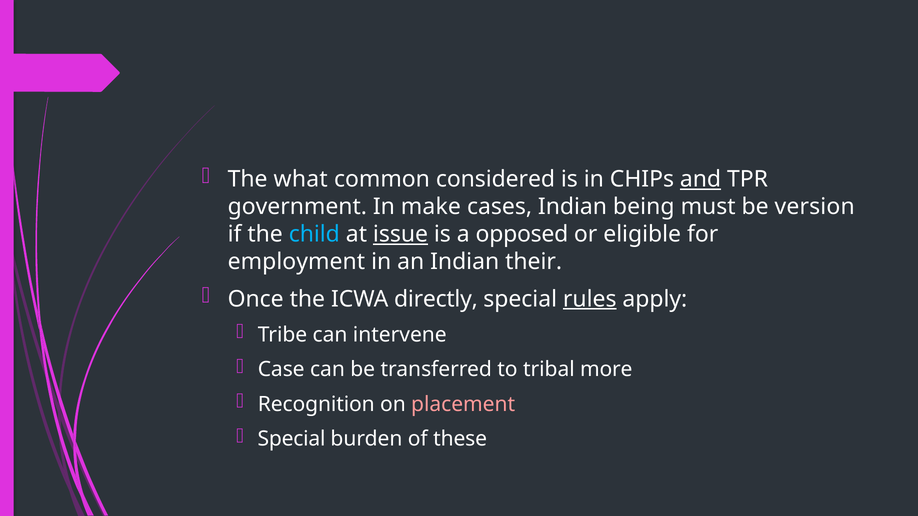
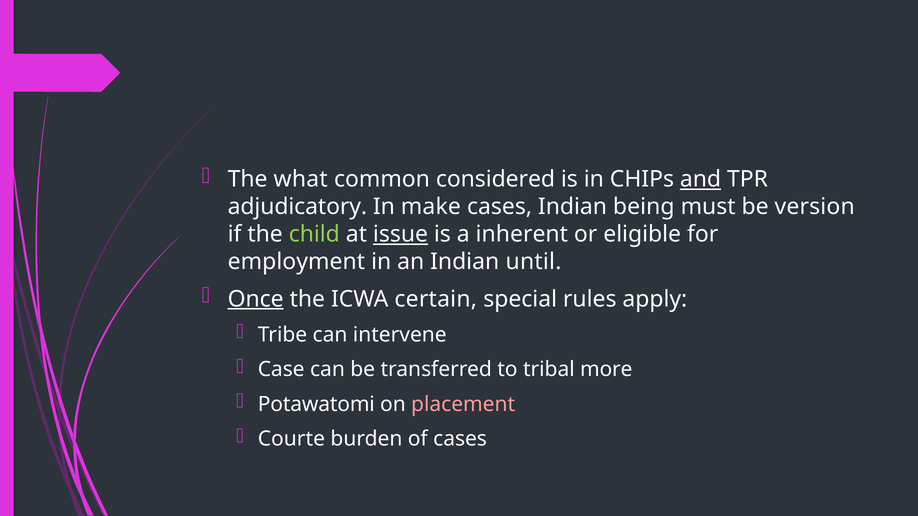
government: government -> adjudicatory
child colour: light blue -> light green
opposed: opposed -> inherent
their: their -> until
Once underline: none -> present
directly: directly -> certain
rules underline: present -> none
Recognition: Recognition -> Potawatomi
Special at (292, 439): Special -> Courte
of these: these -> cases
